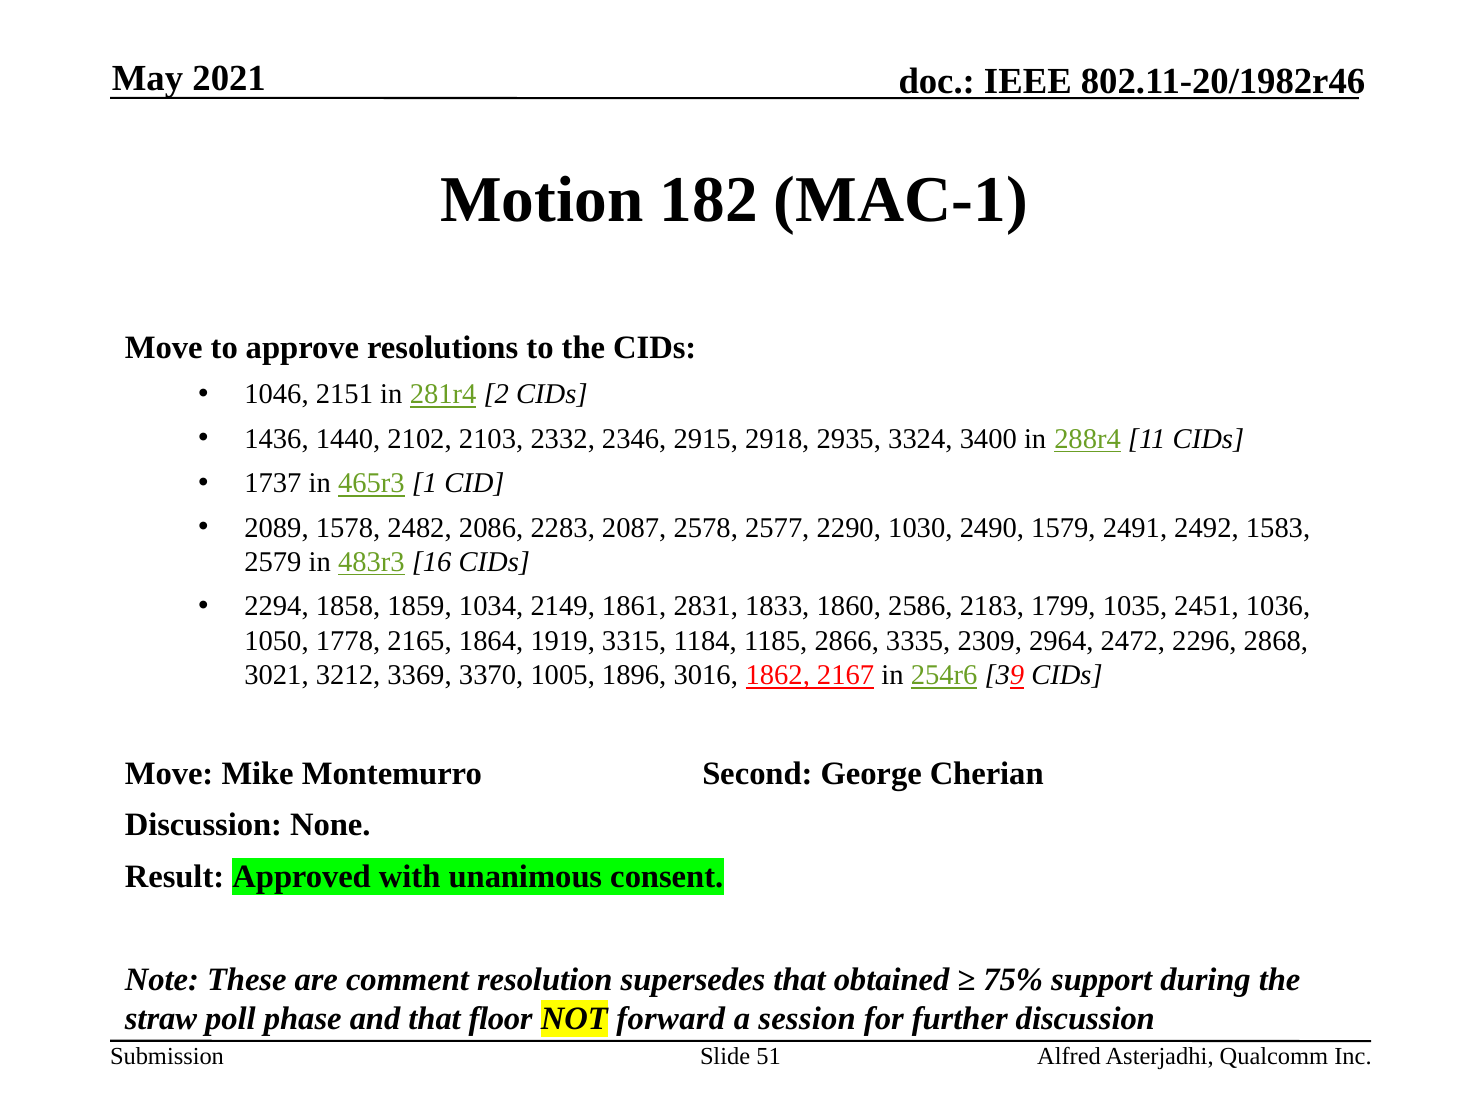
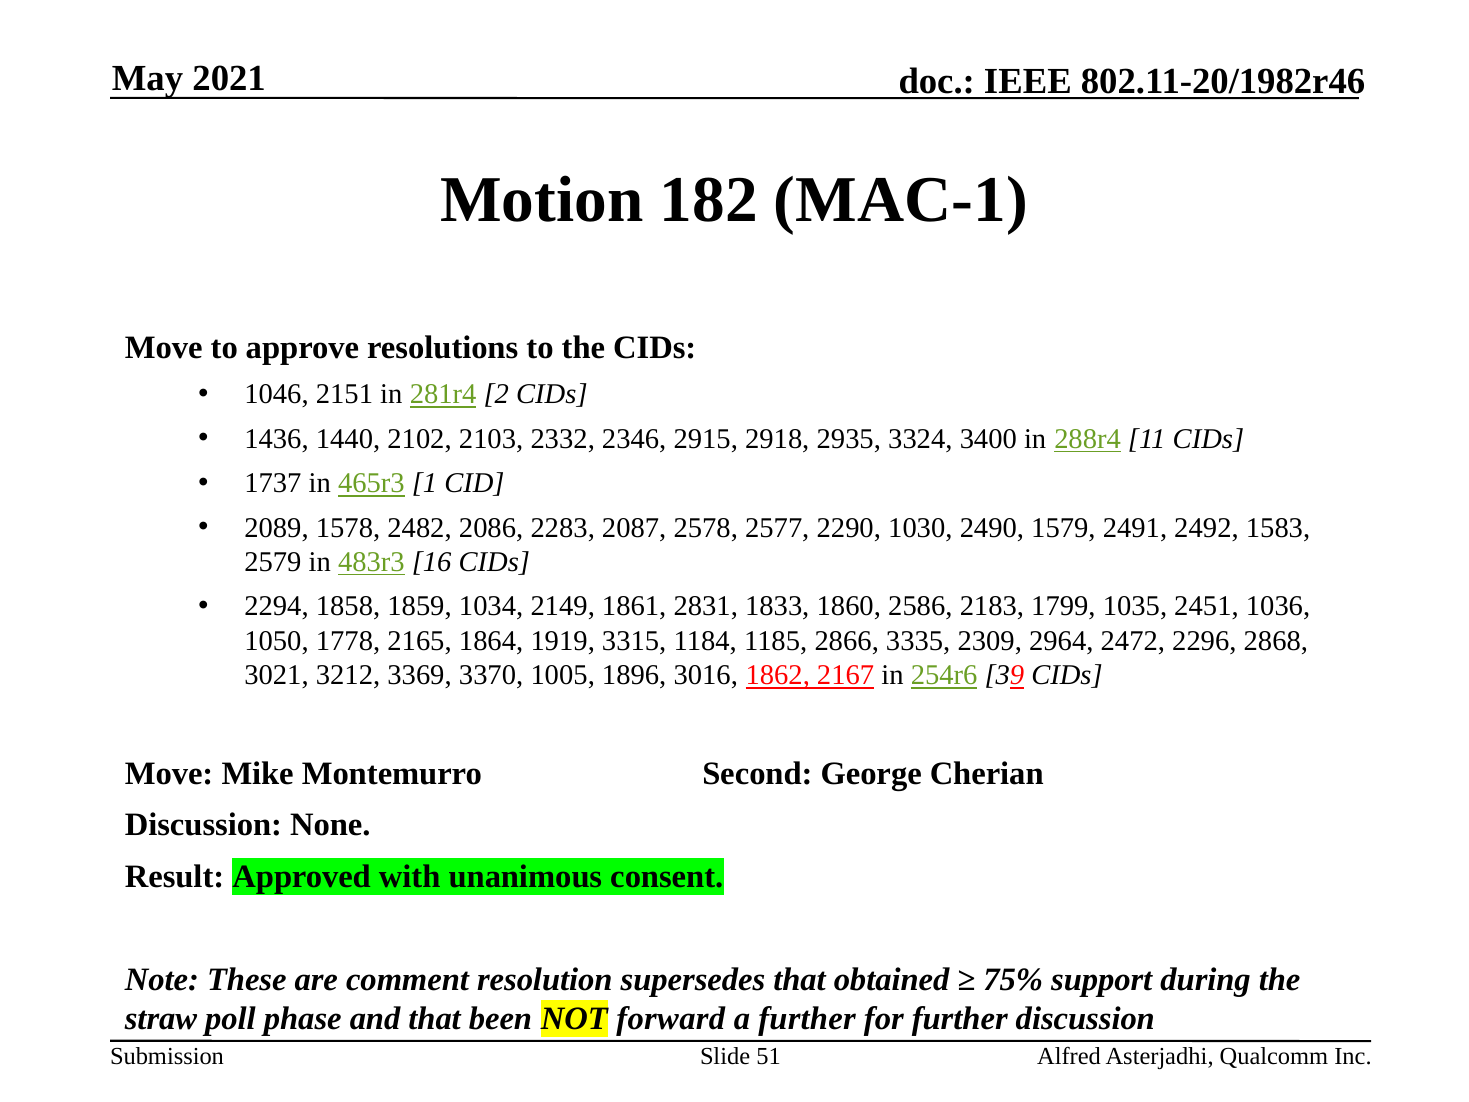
floor: floor -> been
a session: session -> further
